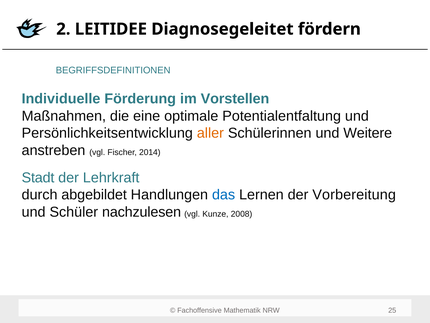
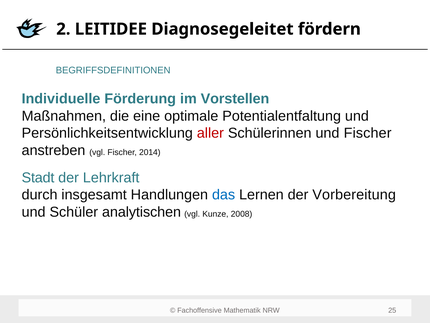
aller colour: orange -> red
und Weitere: Weitere -> Fischer
abgebildet: abgebildet -> insgesamt
nachzulesen: nachzulesen -> analytischen
